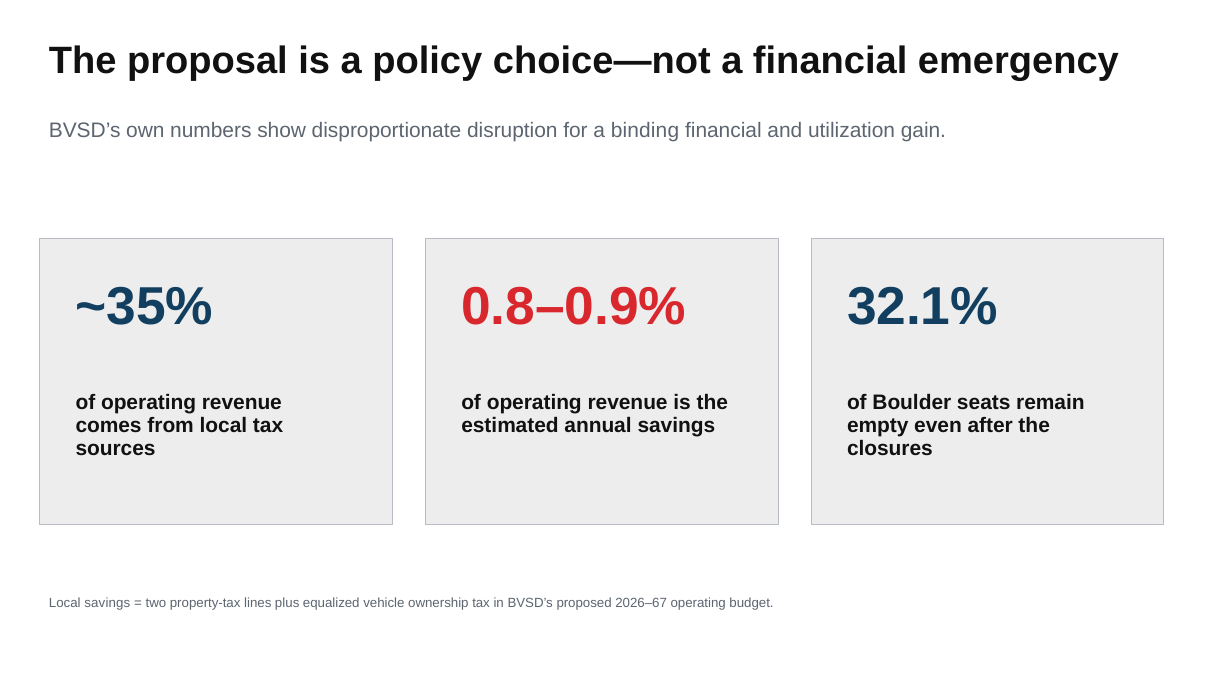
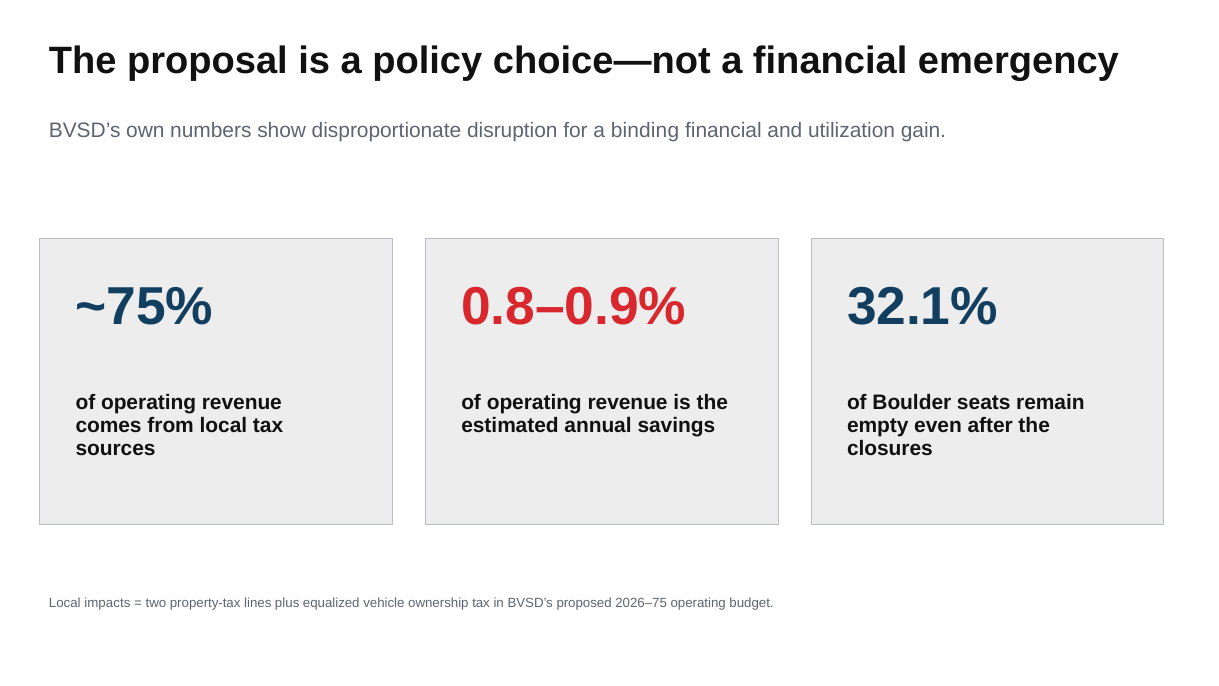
~35%: ~35% -> ~75%
Local savings: savings -> impacts
2026–67: 2026–67 -> 2026–75
